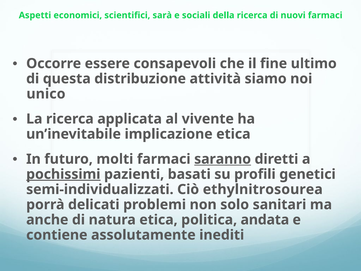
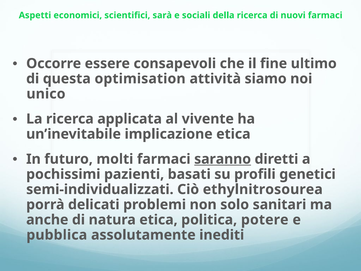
distribuzione: distribuzione -> optimisation
pochissimi underline: present -> none
andata: andata -> potere
contiene: contiene -> pubblica
